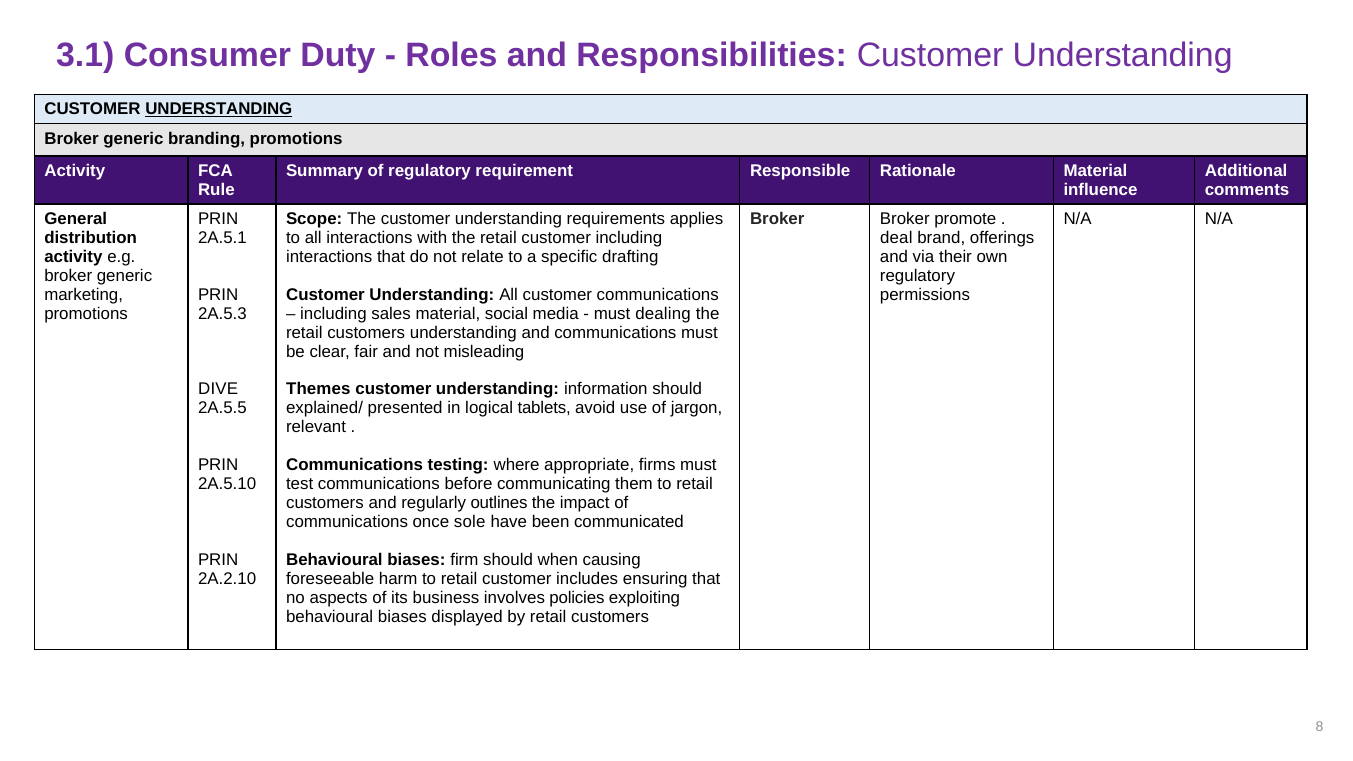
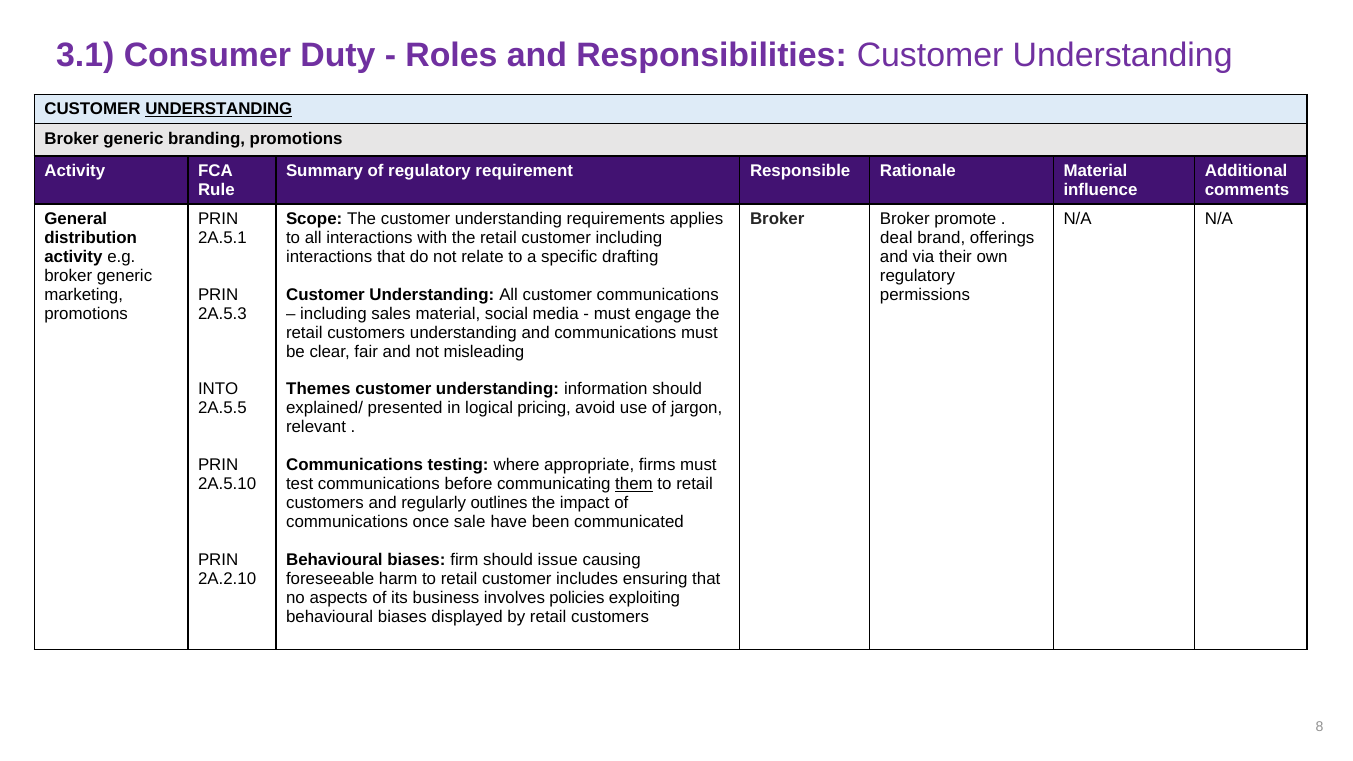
dealing: dealing -> engage
DIVE: DIVE -> INTO
tablets: tablets -> pricing
them underline: none -> present
sole: sole -> sale
when: when -> issue
